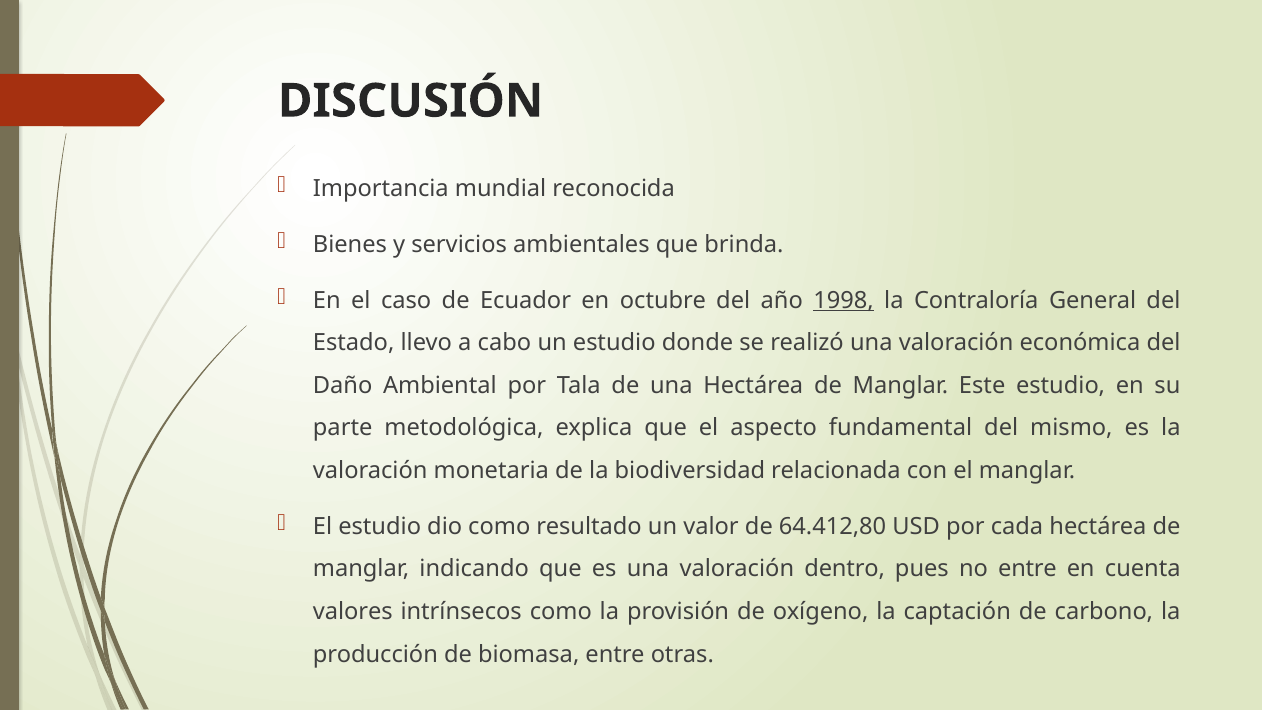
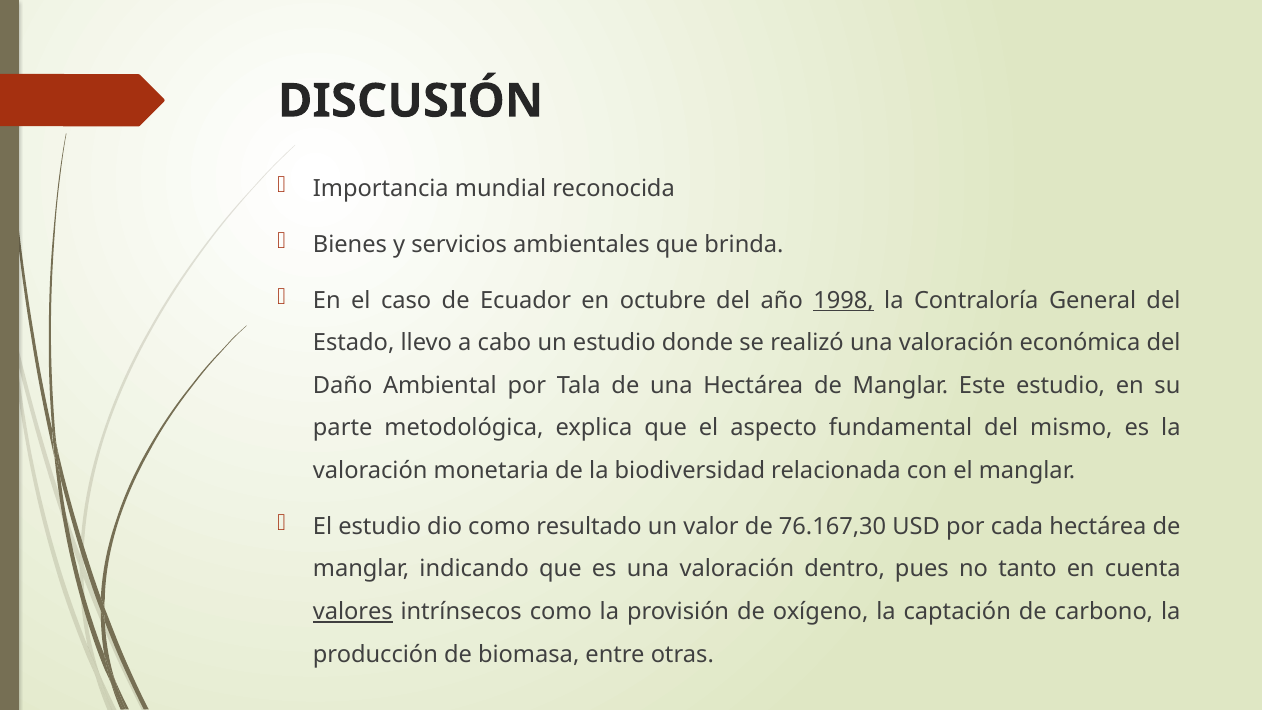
64.412,80: 64.412,80 -> 76.167,30
no entre: entre -> tanto
valores underline: none -> present
